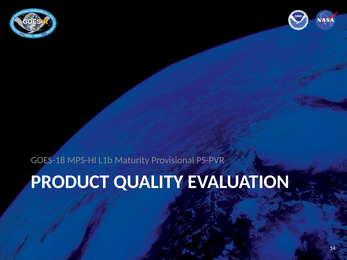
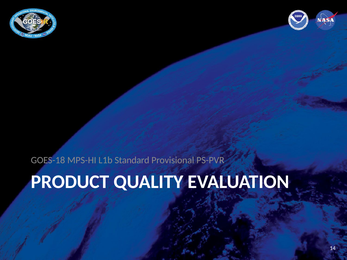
Maturity: Maturity -> Standard
